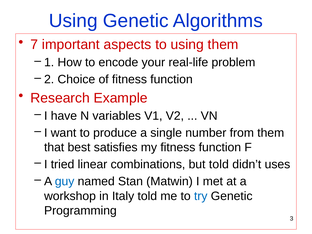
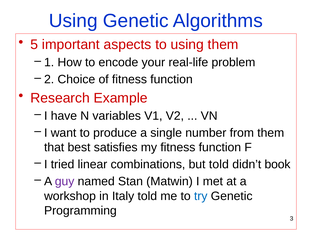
7: 7 -> 5
uses: uses -> book
guy colour: blue -> purple
